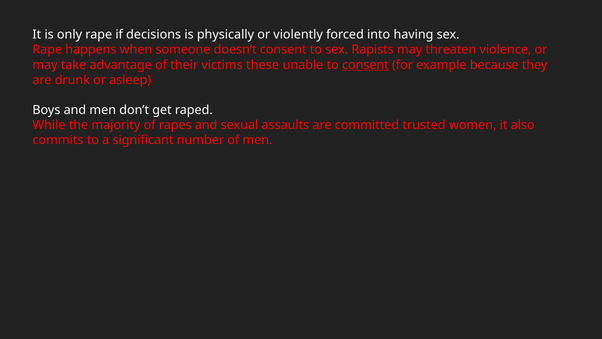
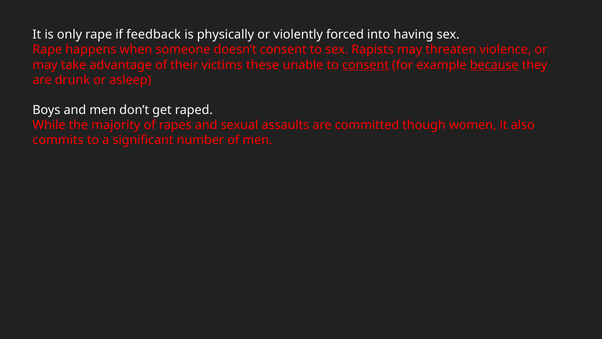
decisions: decisions -> feedback
because underline: none -> present
trusted: trusted -> though
